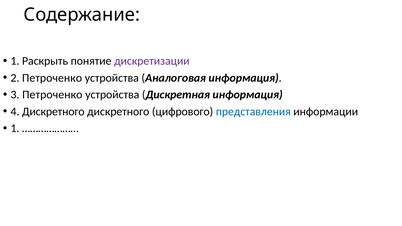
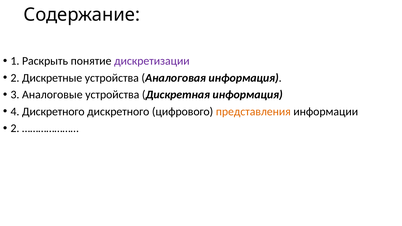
2 Петроченко: Петроченко -> Дискретные
3 Петроченко: Петроченко -> Аналоговые
представления colour: blue -> orange
1 at (15, 128): 1 -> 2
